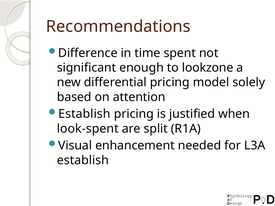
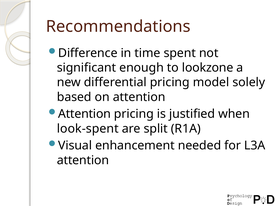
Establish at (84, 114): Establish -> Attention
establish at (83, 160): establish -> attention
